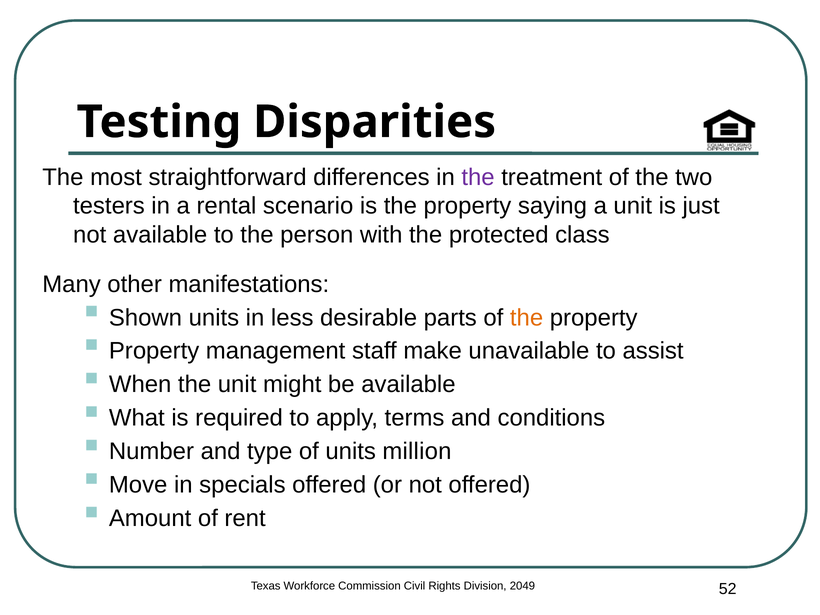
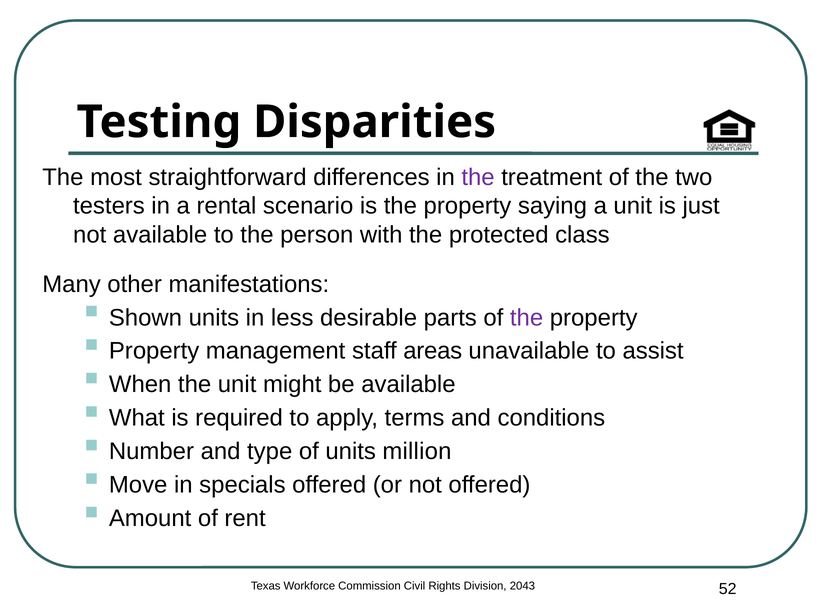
the at (527, 318) colour: orange -> purple
make: make -> areas
2049: 2049 -> 2043
